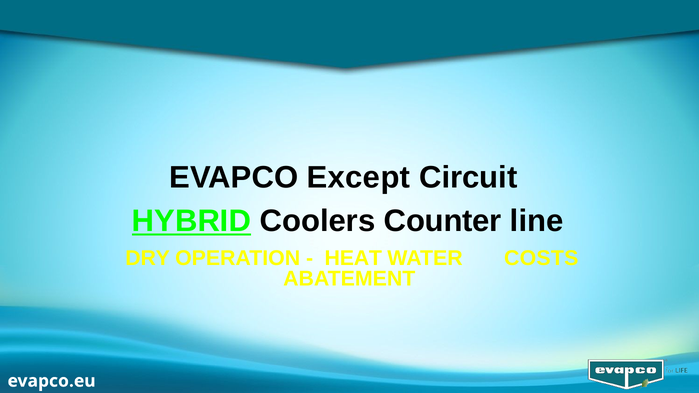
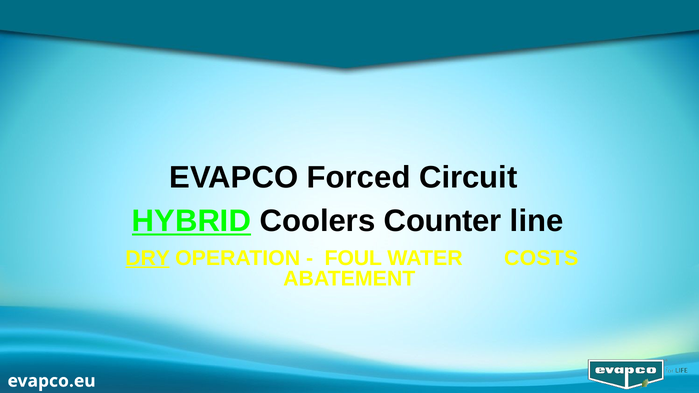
Except: Except -> Forced
DRY underline: none -> present
HEAT: HEAT -> FOUL
